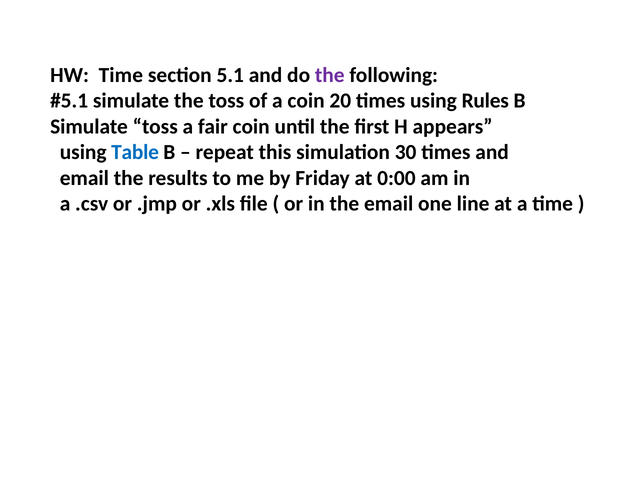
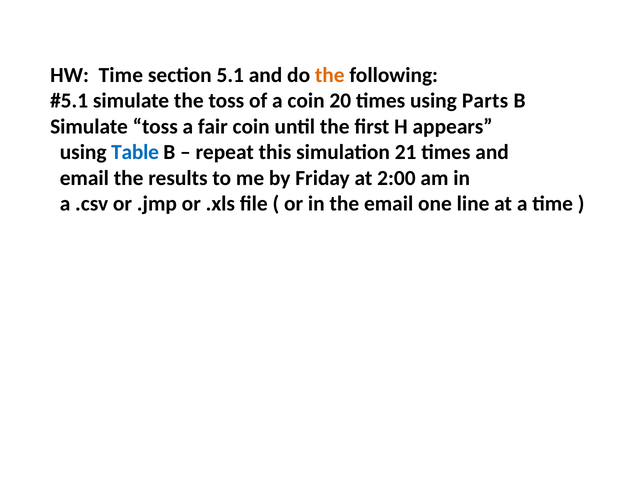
the at (330, 75) colour: purple -> orange
Rules: Rules -> Parts
30: 30 -> 21
0:00: 0:00 -> 2:00
